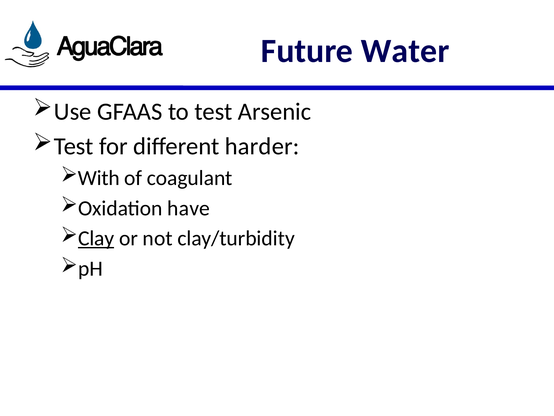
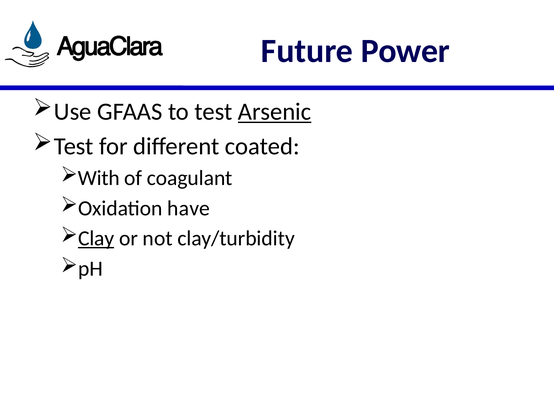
Water: Water -> Power
Arsenic underline: none -> present
harder: harder -> coated
